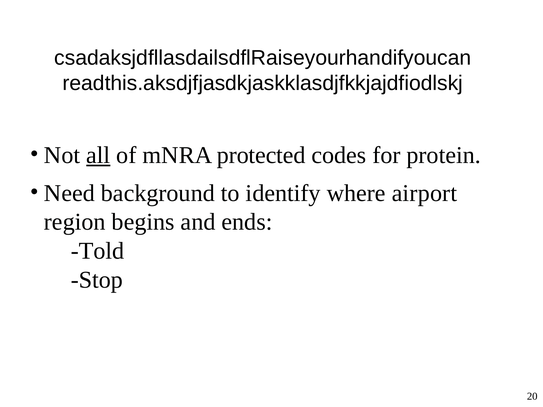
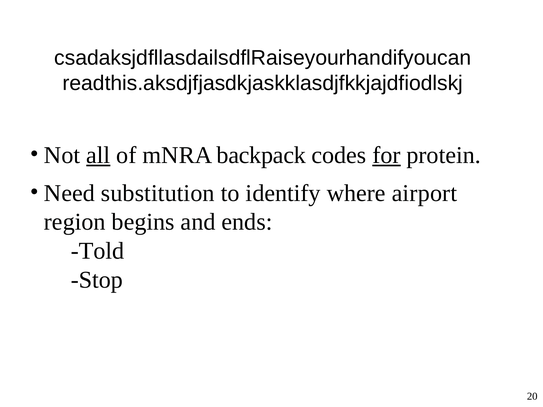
protected: protected -> backpack
for underline: none -> present
background: background -> substitution
